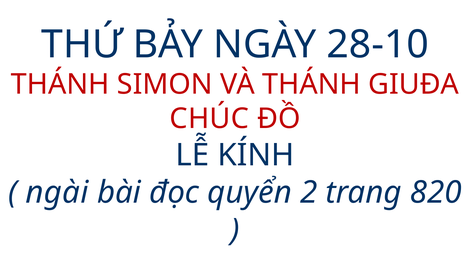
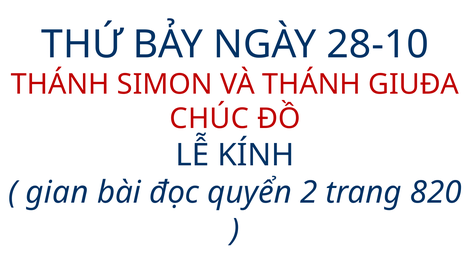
ngài: ngài -> gian
